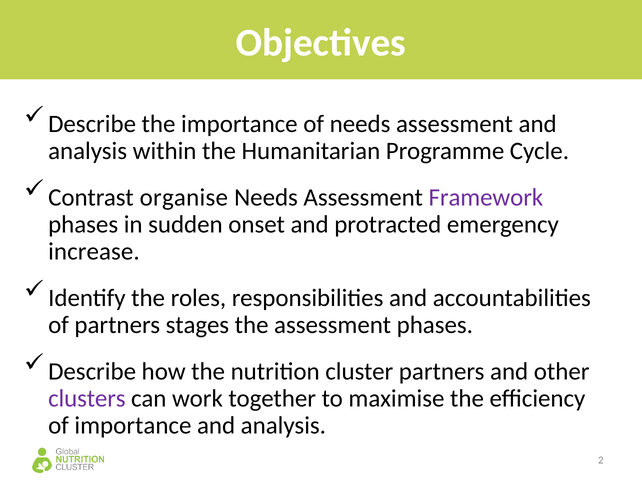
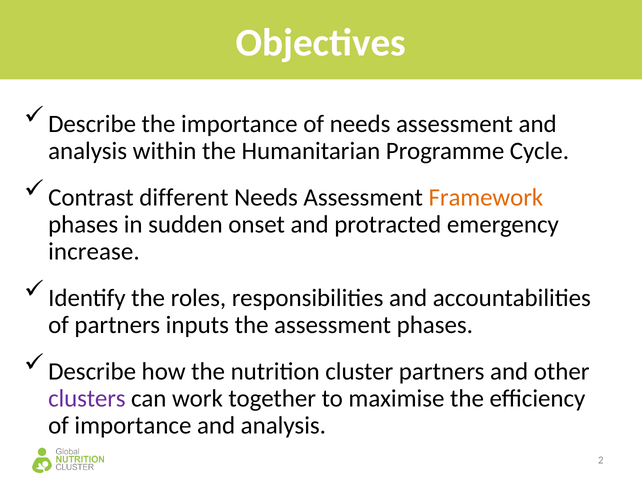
organise: organise -> different
Framework colour: purple -> orange
stages: stages -> inputs
